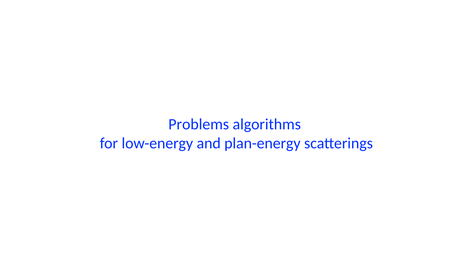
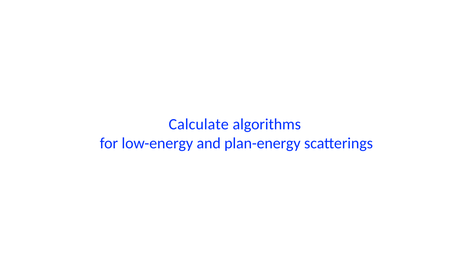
Problems: Problems -> Calculate
